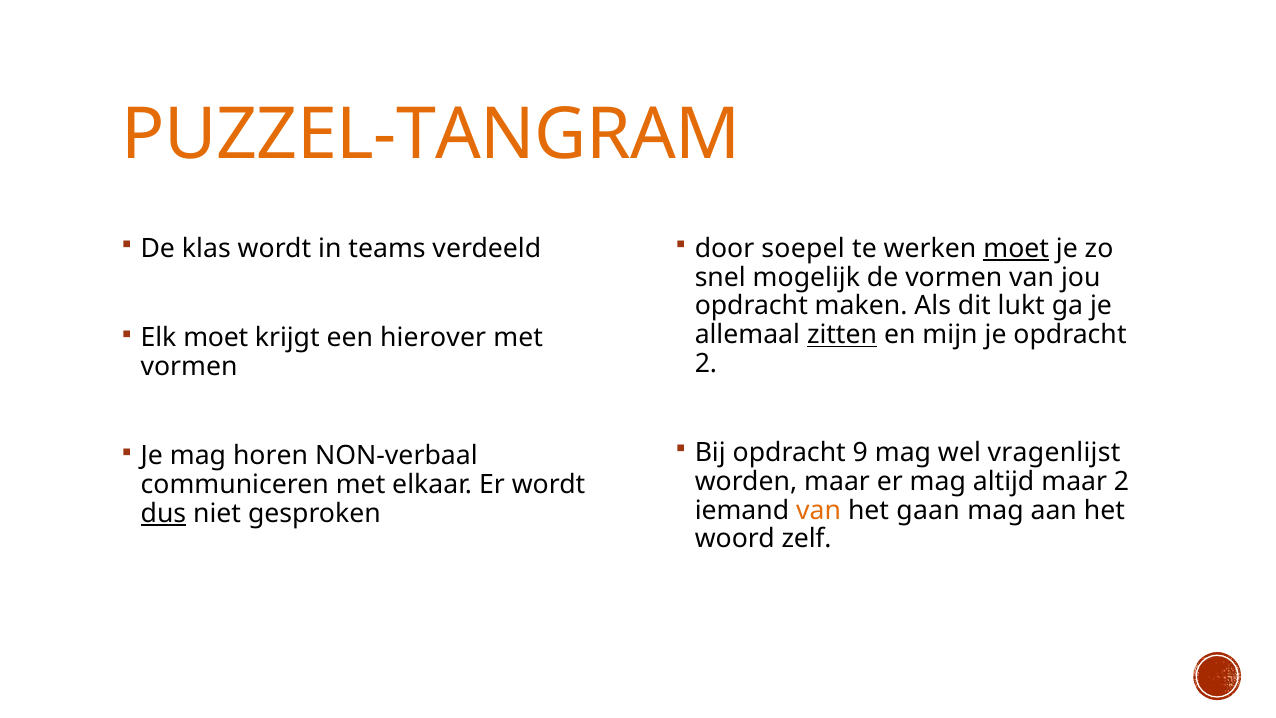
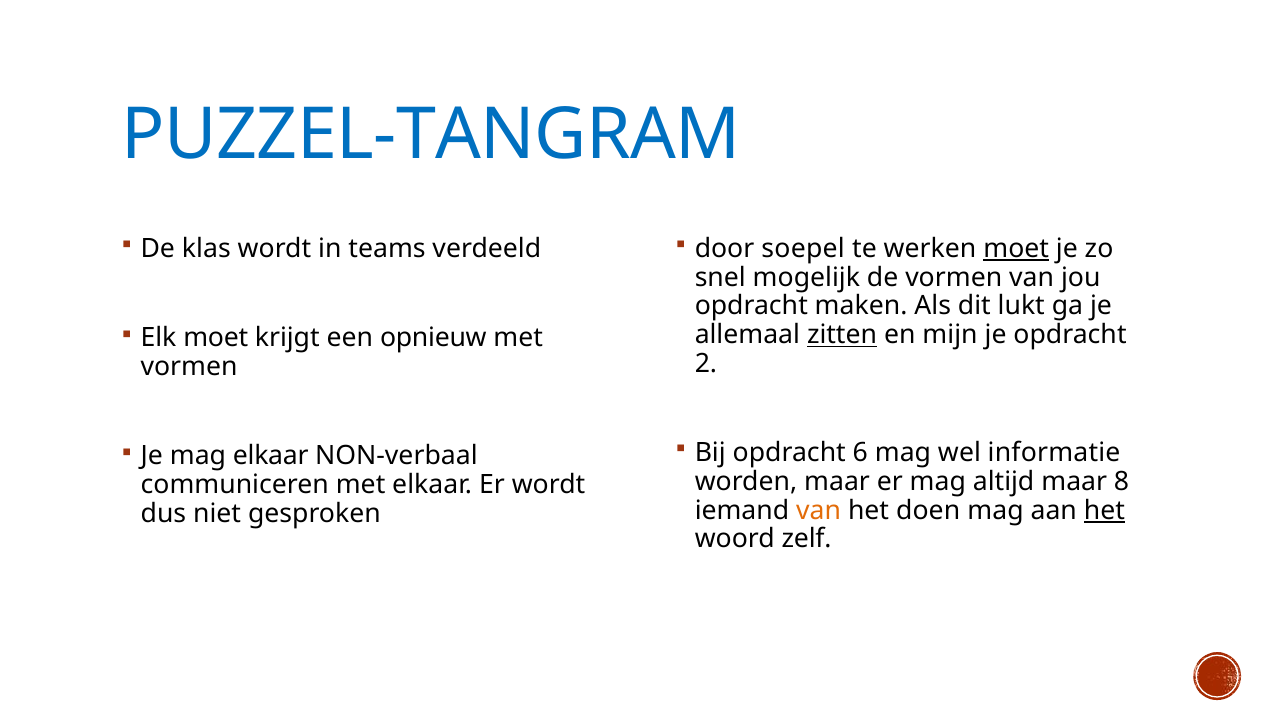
PUZZEL-TANGRAM colour: orange -> blue
hierover: hierover -> opnieuw
9: 9 -> 6
vragenlijst: vragenlijst -> informatie
mag horen: horen -> elkaar
maar 2: 2 -> 8
gaan: gaan -> doen
het at (1104, 510) underline: none -> present
dus underline: present -> none
